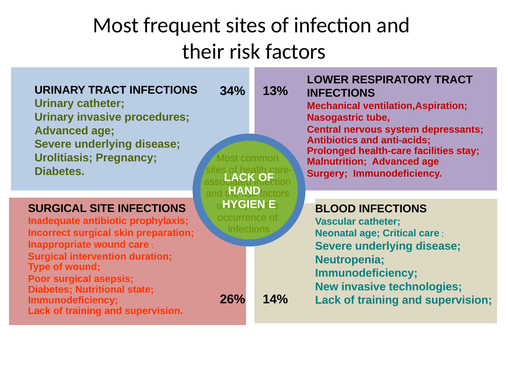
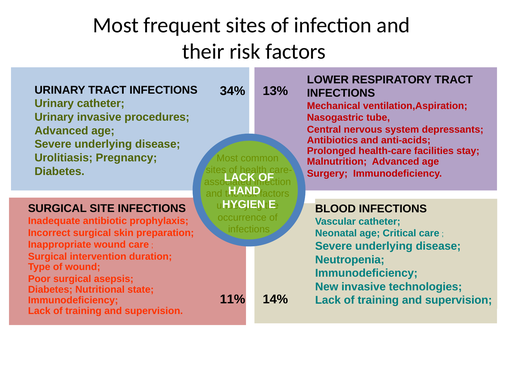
26%: 26% -> 11%
